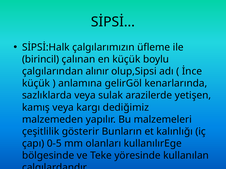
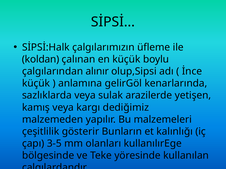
birincil: birincil -> koldan
0-5: 0-5 -> 3-5
